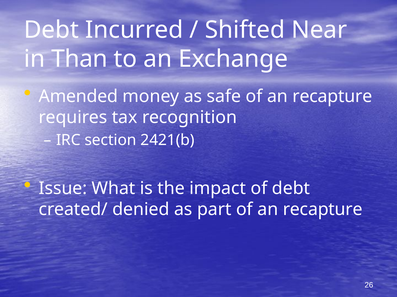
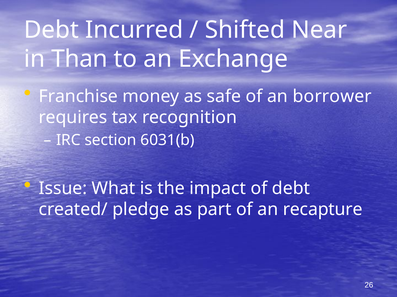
Amended: Amended -> Franchise
recapture at (332, 97): recapture -> borrower
2421(b: 2421(b -> 6031(b
denied: denied -> pledge
